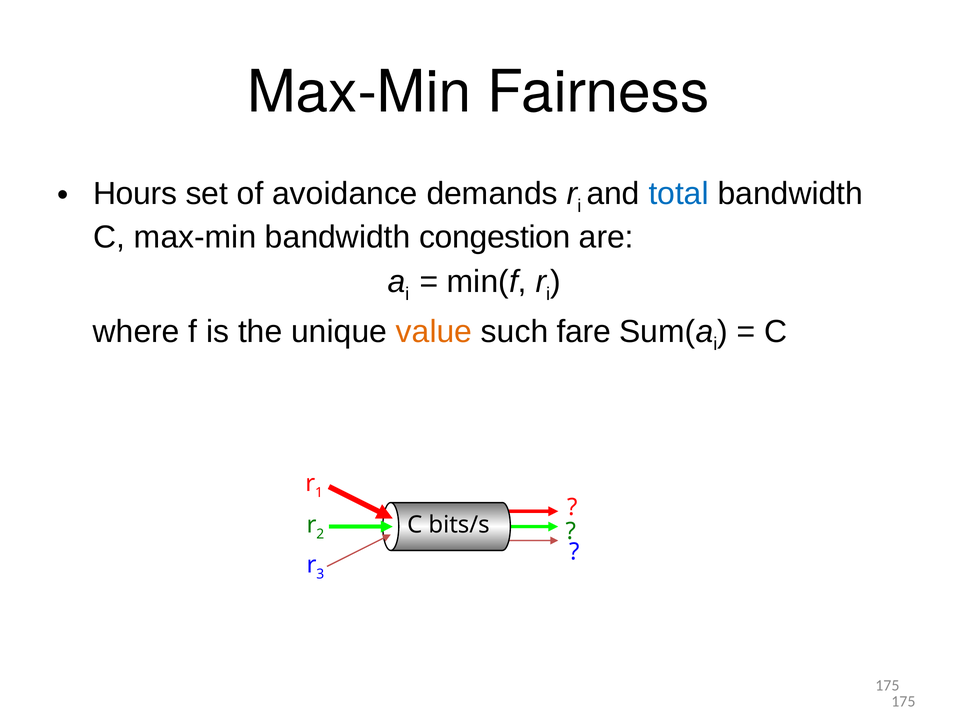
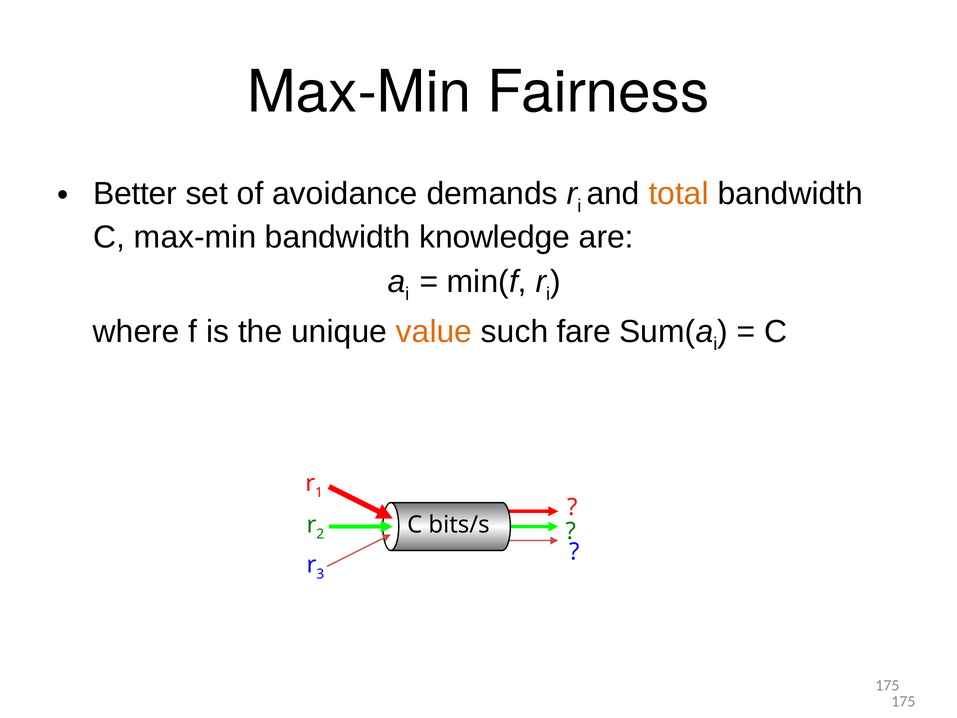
Hours: Hours -> Better
total colour: blue -> orange
congestion: congestion -> knowledge
